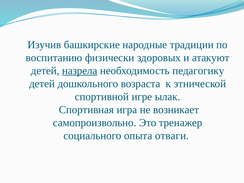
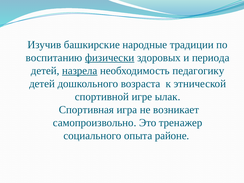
физически underline: none -> present
атакуют: атакуют -> периода
отваги: отваги -> районе
